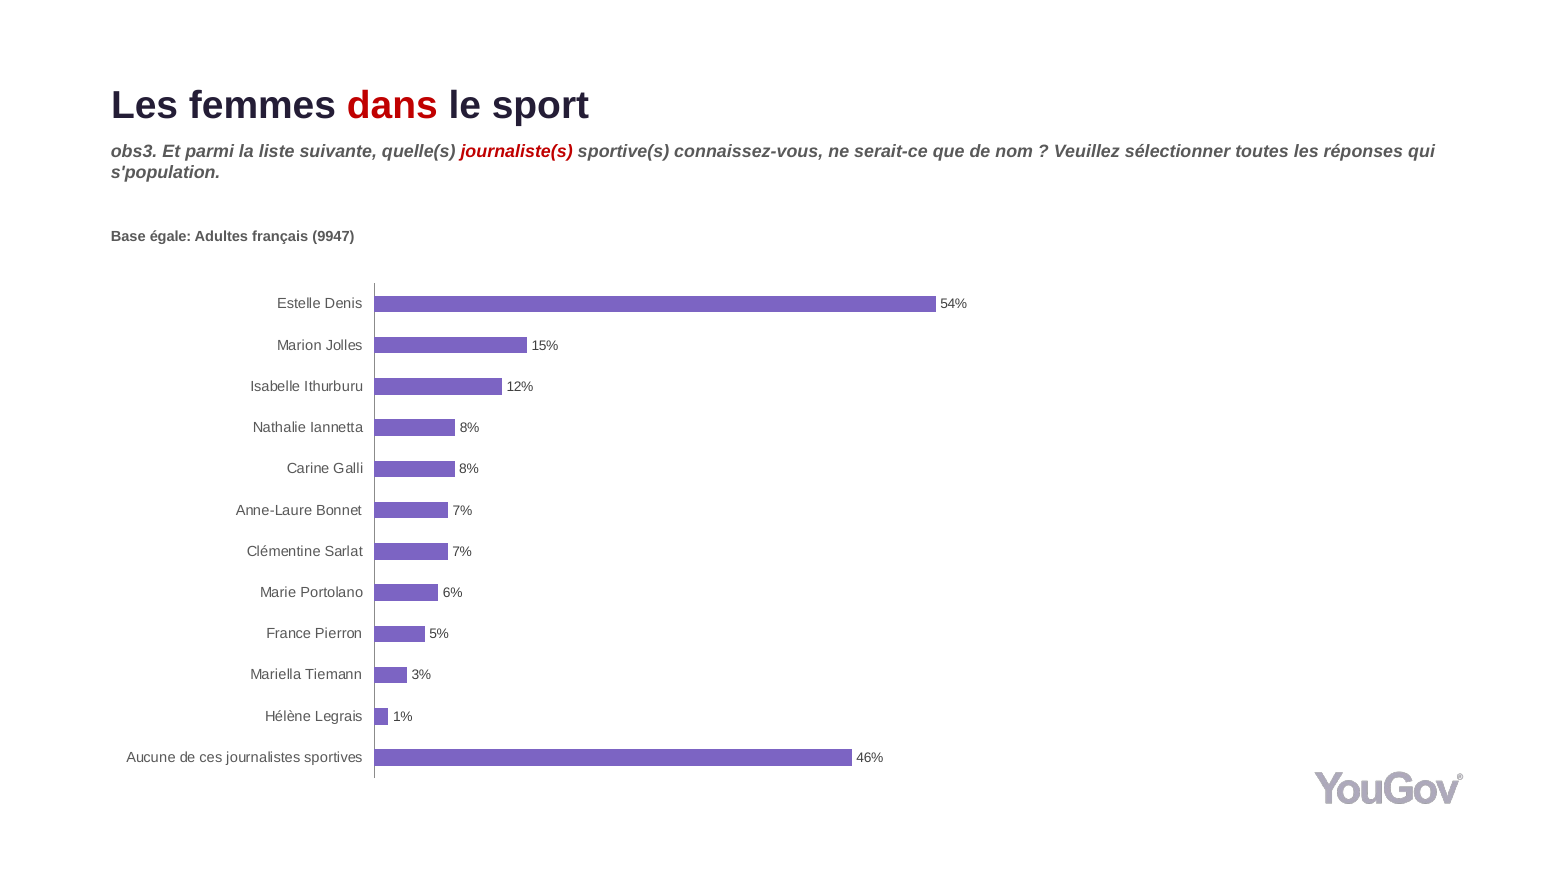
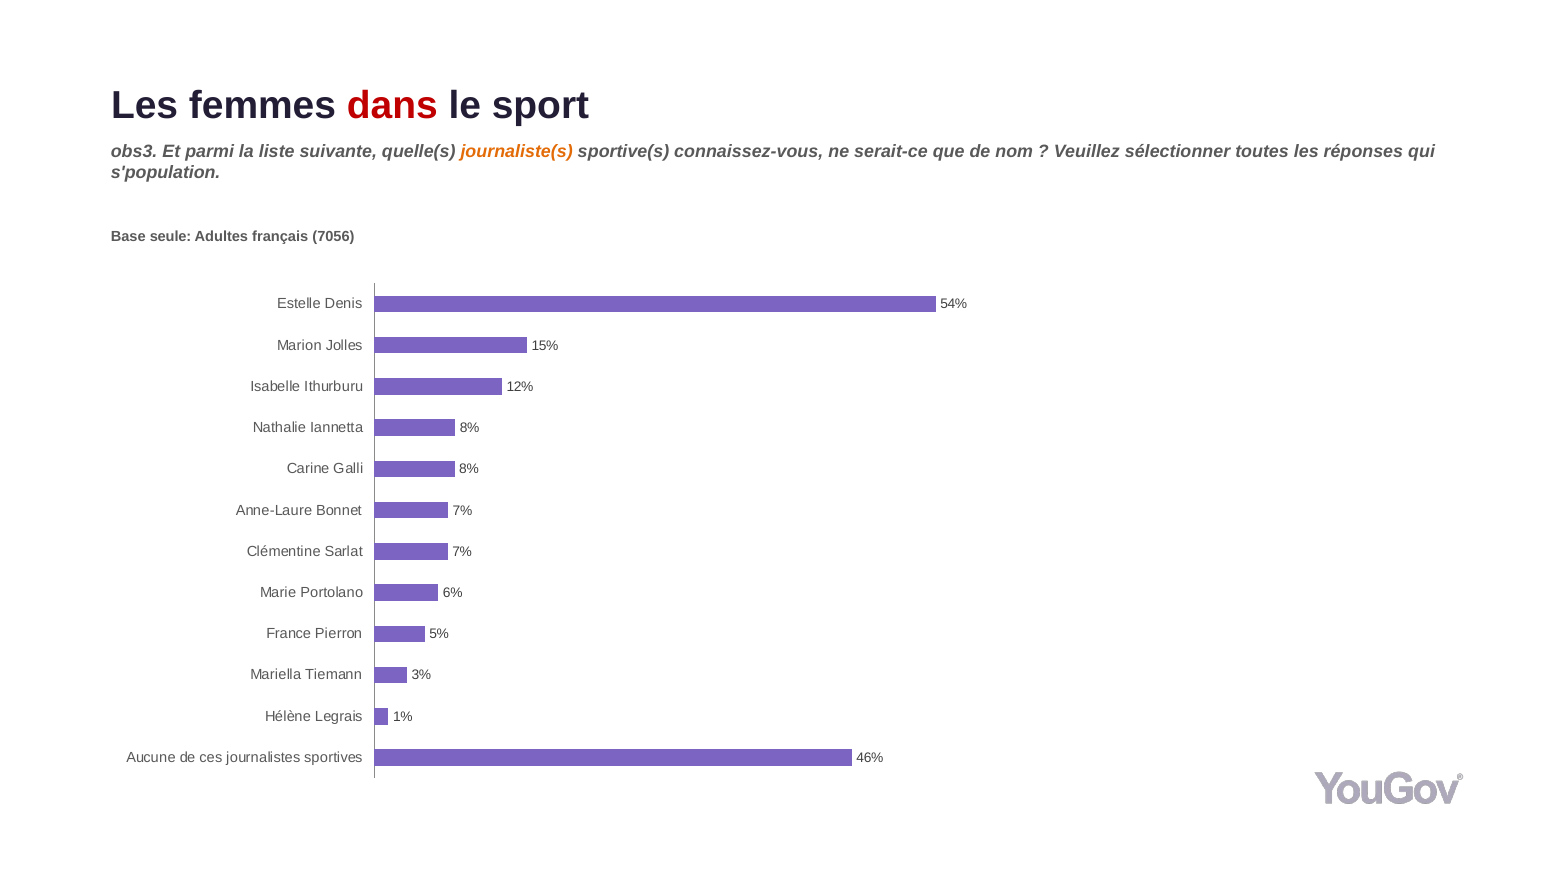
journaliste(s colour: red -> orange
égale: égale -> seule
9947: 9947 -> 7056
